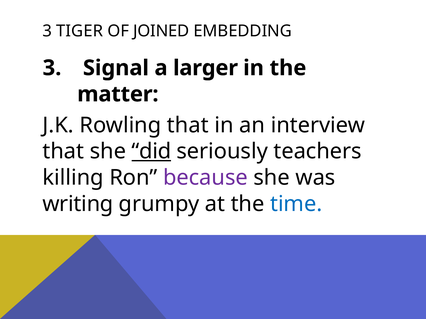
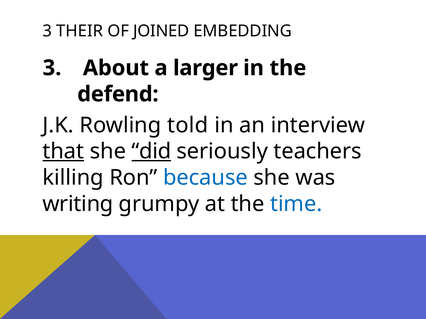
TIGER: TIGER -> THEIR
Signal: Signal -> About
matter: matter -> defend
Rowling that: that -> told
that at (63, 152) underline: none -> present
because colour: purple -> blue
